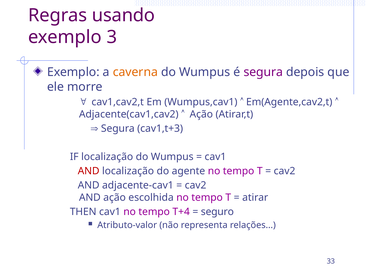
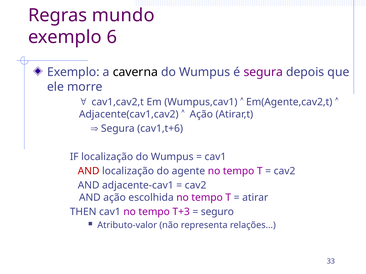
usando: usando -> mundo
3: 3 -> 6
caverna colour: orange -> black
cav1,t+3: cav1,t+3 -> cav1,t+6
T+4: T+4 -> T+3
